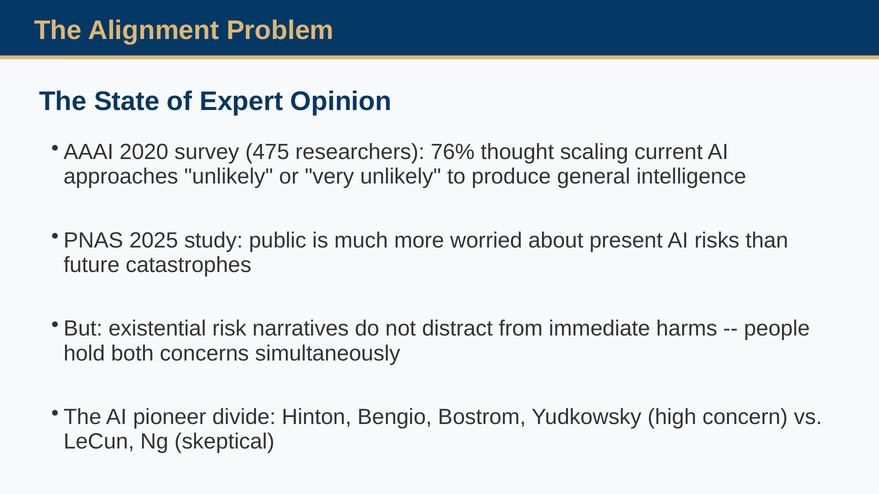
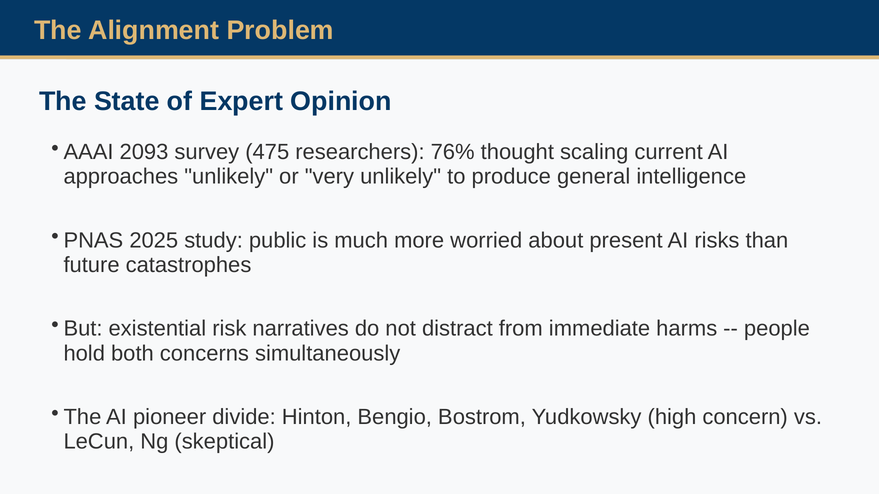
2020: 2020 -> 2093
